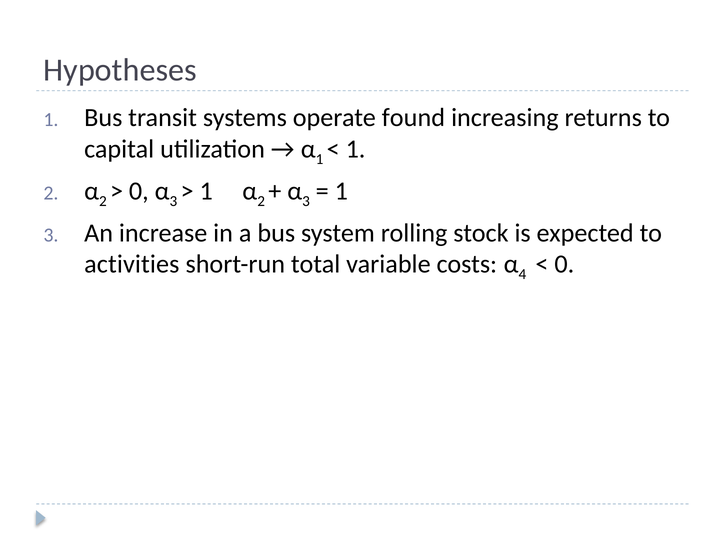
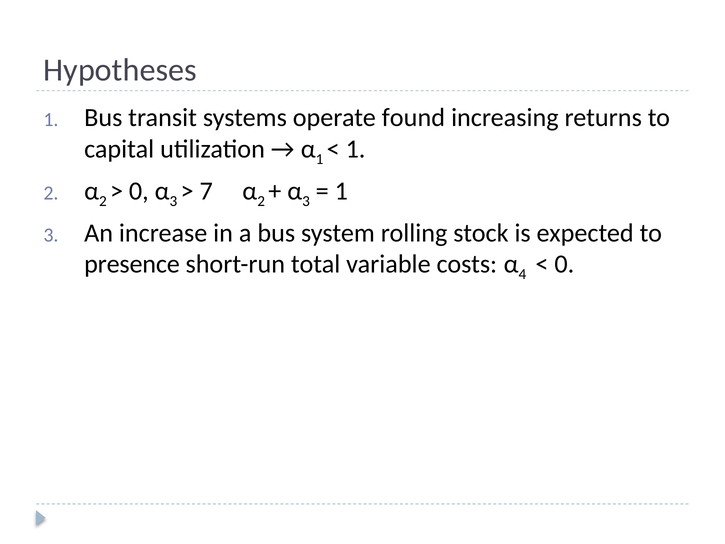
1 at (206, 191): 1 -> 7
activities: activities -> presence
